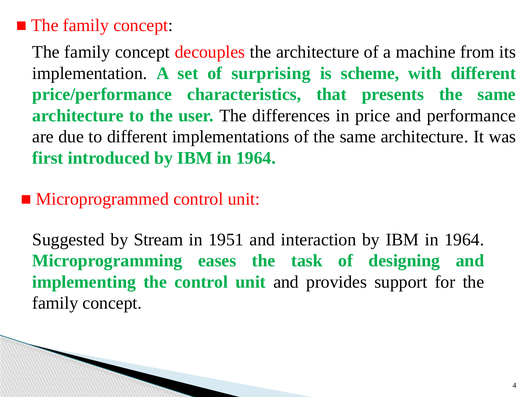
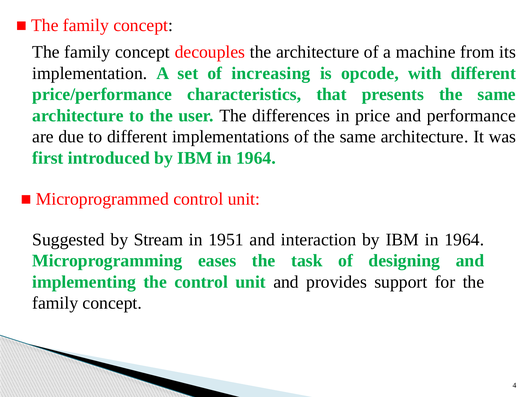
surprising: surprising -> increasing
scheme: scheme -> opcode
